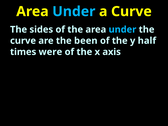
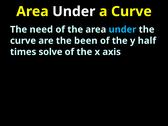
Under at (74, 11) colour: light blue -> white
sides: sides -> need
were: were -> solve
